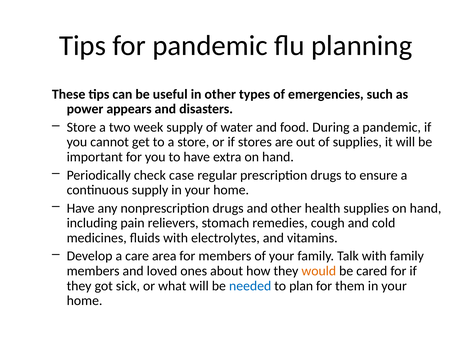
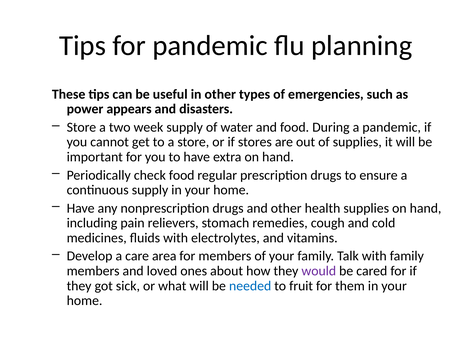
check case: case -> food
would colour: orange -> purple
plan: plan -> fruit
